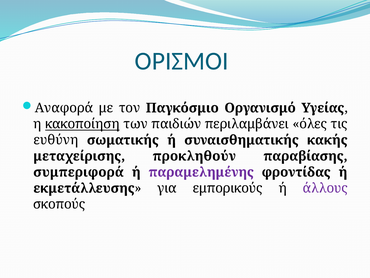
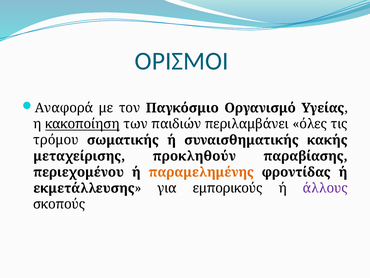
ευθύνη: ευθύνη -> τρόμου
συμπεριφορά: συμπεριφορά -> περιεχομένου
παραμελημένης colour: purple -> orange
